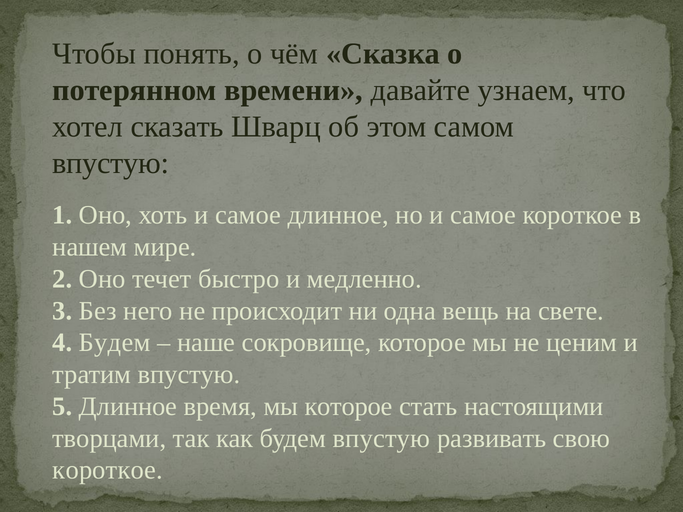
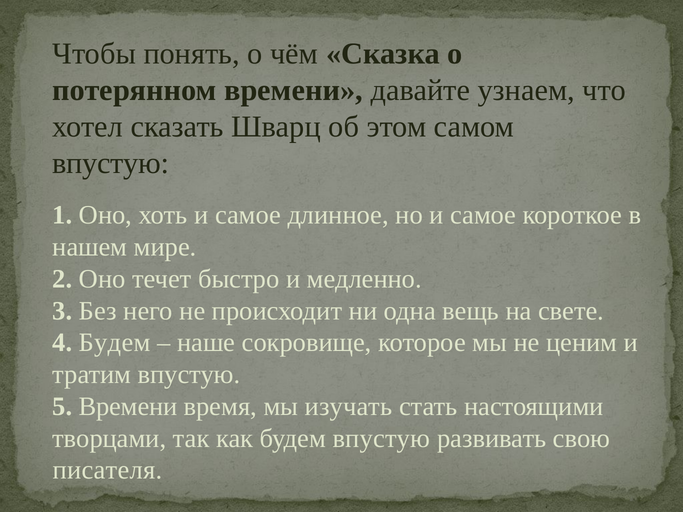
5 Длинное: Длинное -> Времени
мы которое: которое -> изучать
короткое at (108, 470): короткое -> писателя
